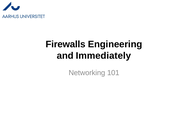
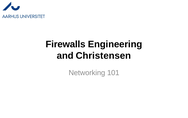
Immediately: Immediately -> Christensen
